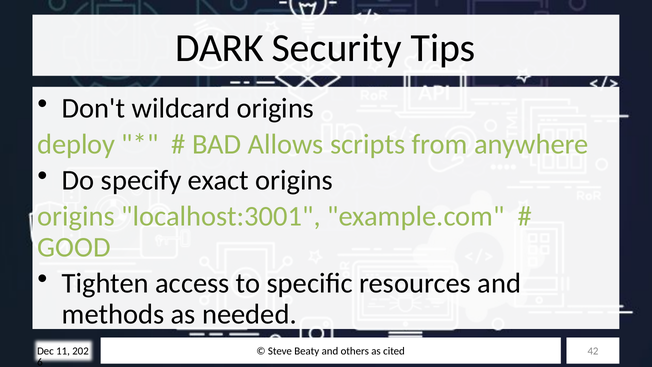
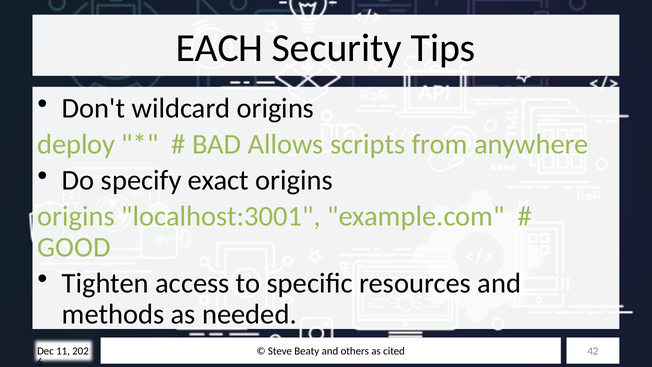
DARK: DARK -> EACH
